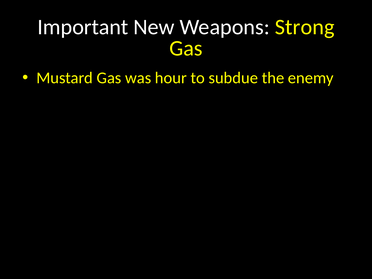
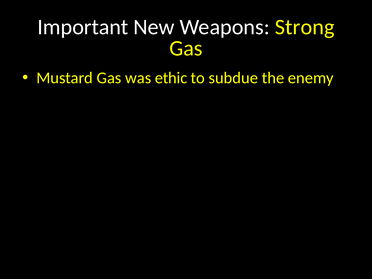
hour: hour -> ethic
